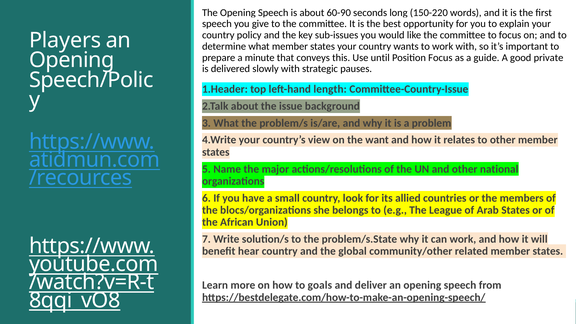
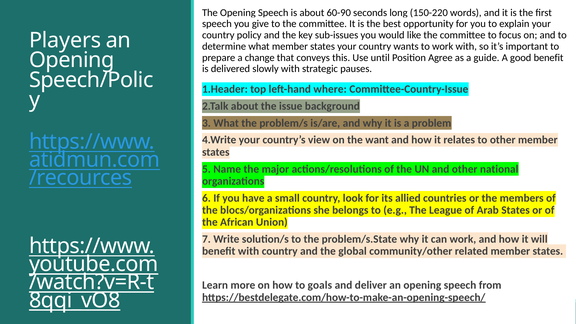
minute: minute -> change
Position Focus: Focus -> Agree
good private: private -> benefit
length: length -> where
benefit hear: hear -> with
